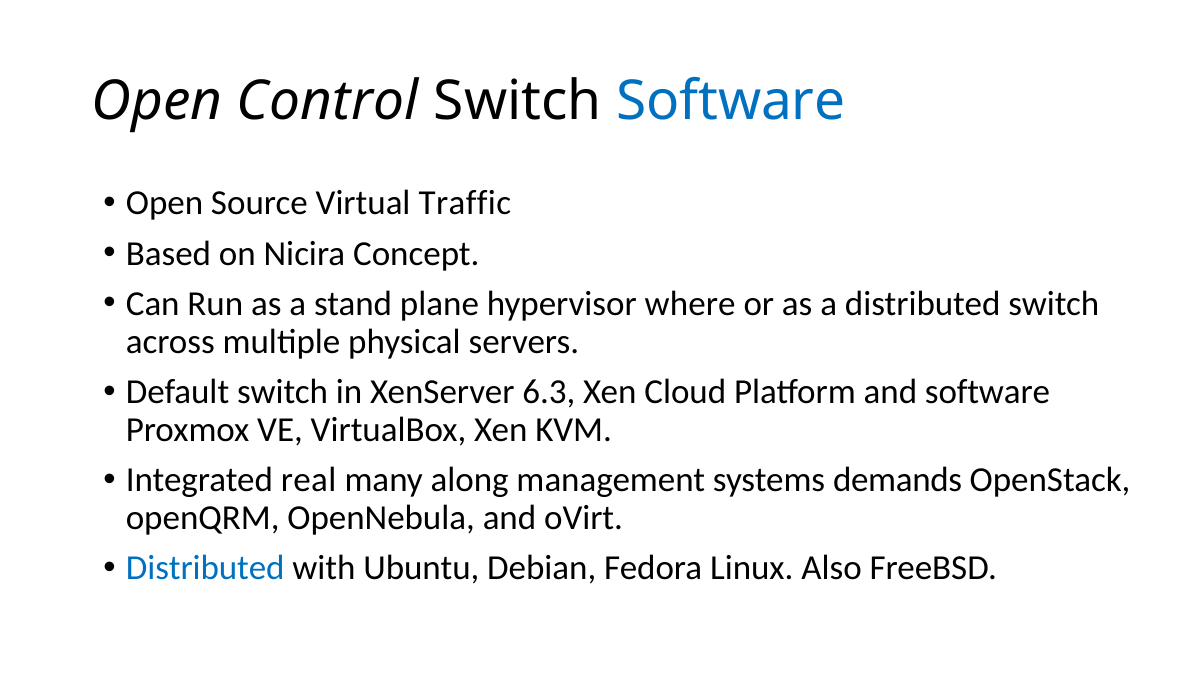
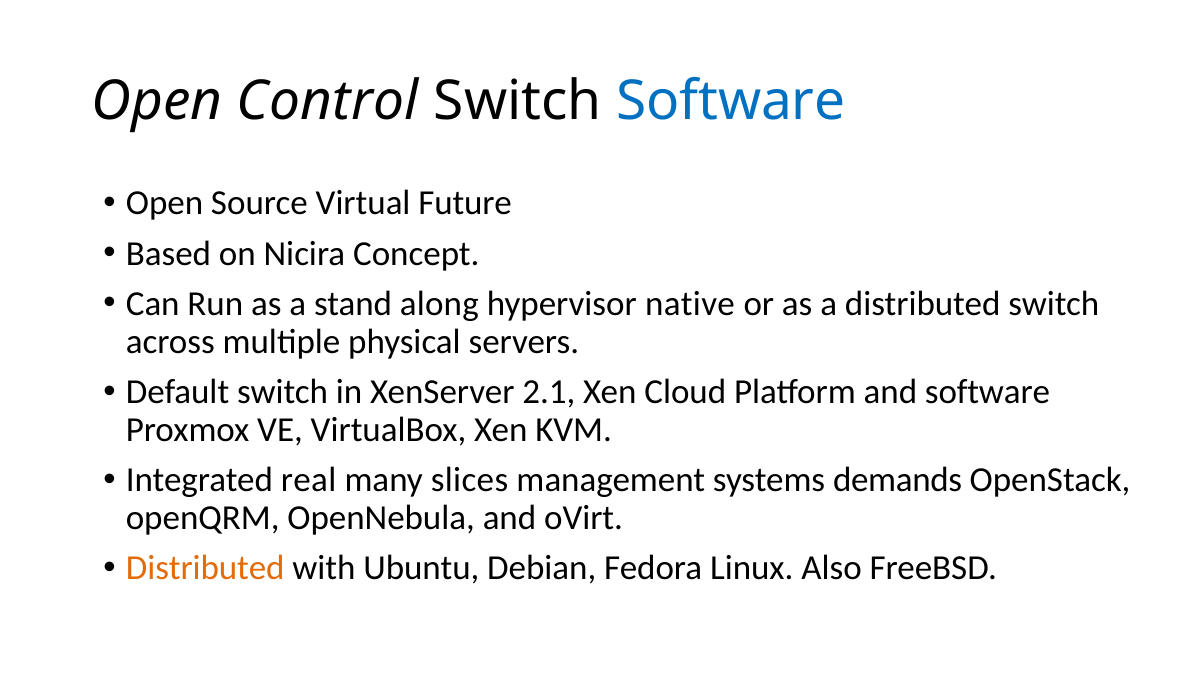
Traffic: Traffic -> Future
plane: plane -> along
where: where -> native
6.3: 6.3 -> 2.1
along: along -> slices
Distributed at (205, 568) colour: blue -> orange
